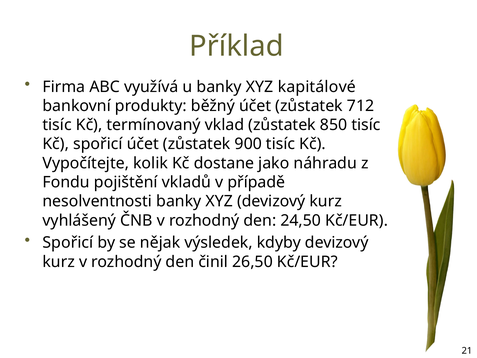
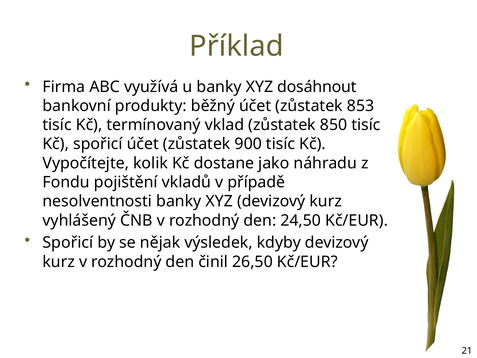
kapitálové: kapitálové -> dosáhnout
712: 712 -> 853
